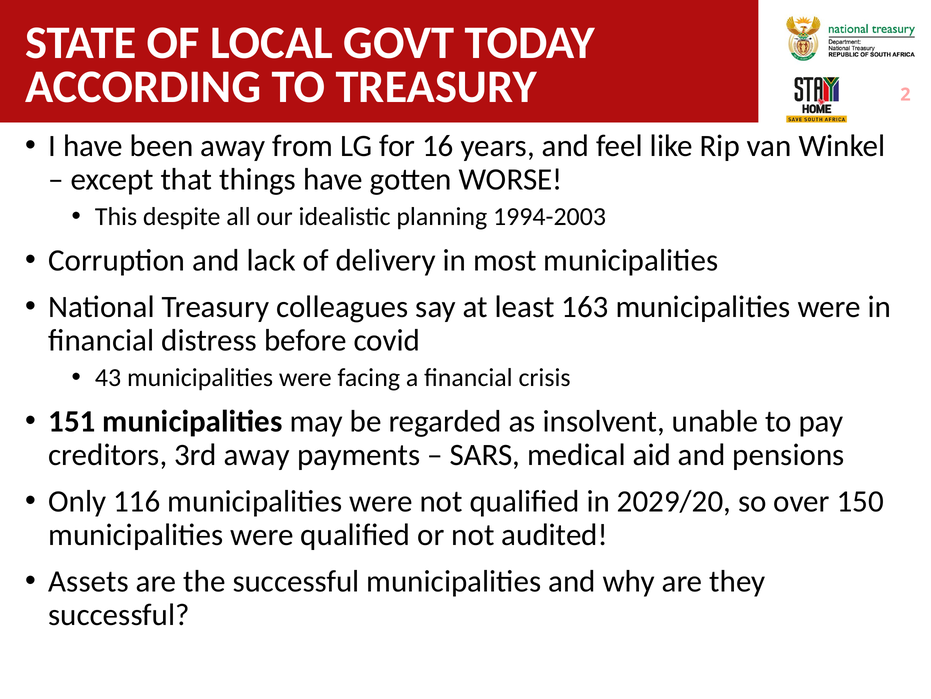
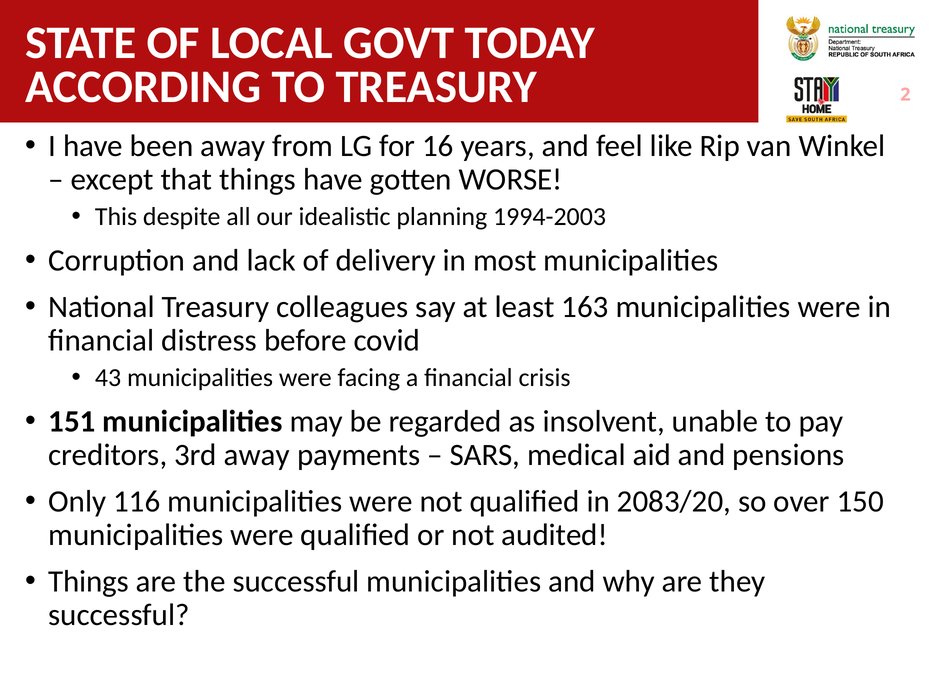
2029/20: 2029/20 -> 2083/20
Assets at (89, 581): Assets -> Things
